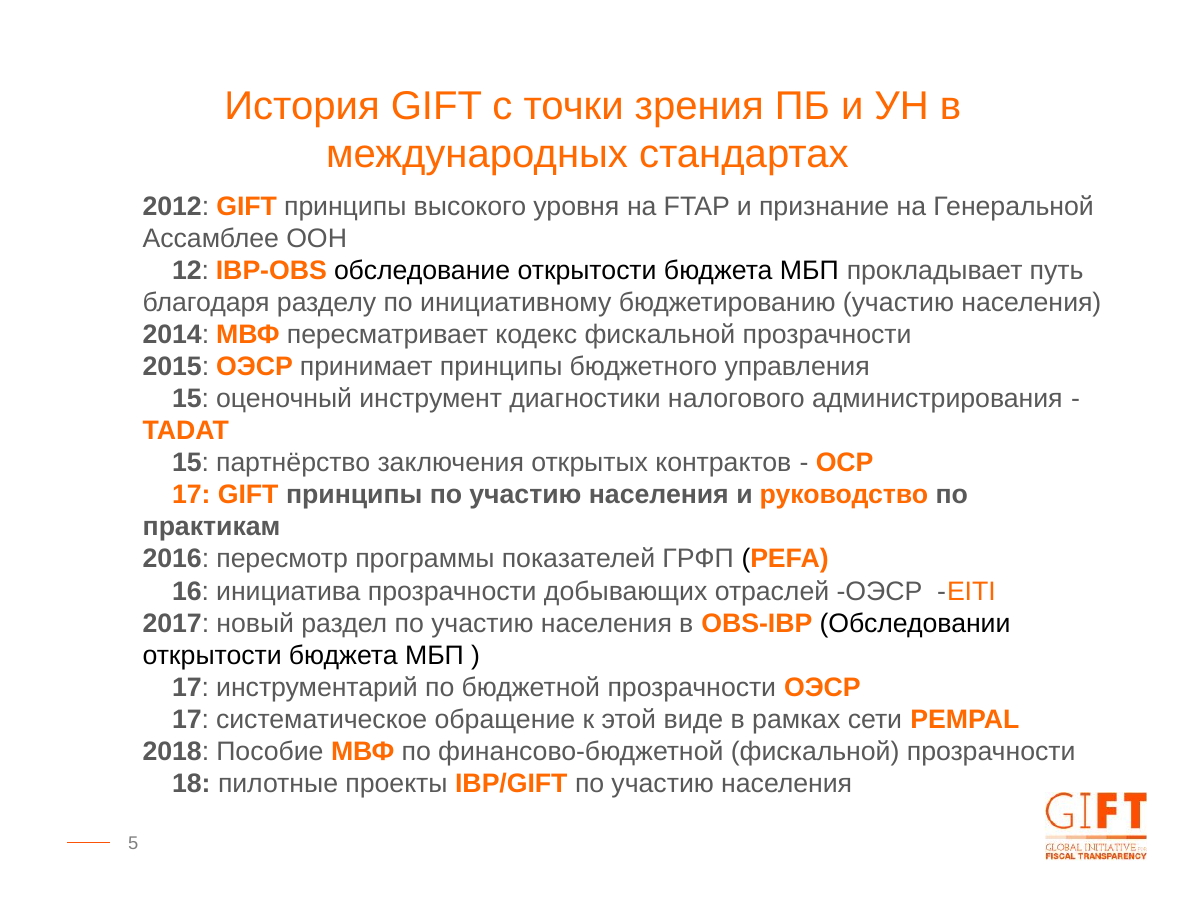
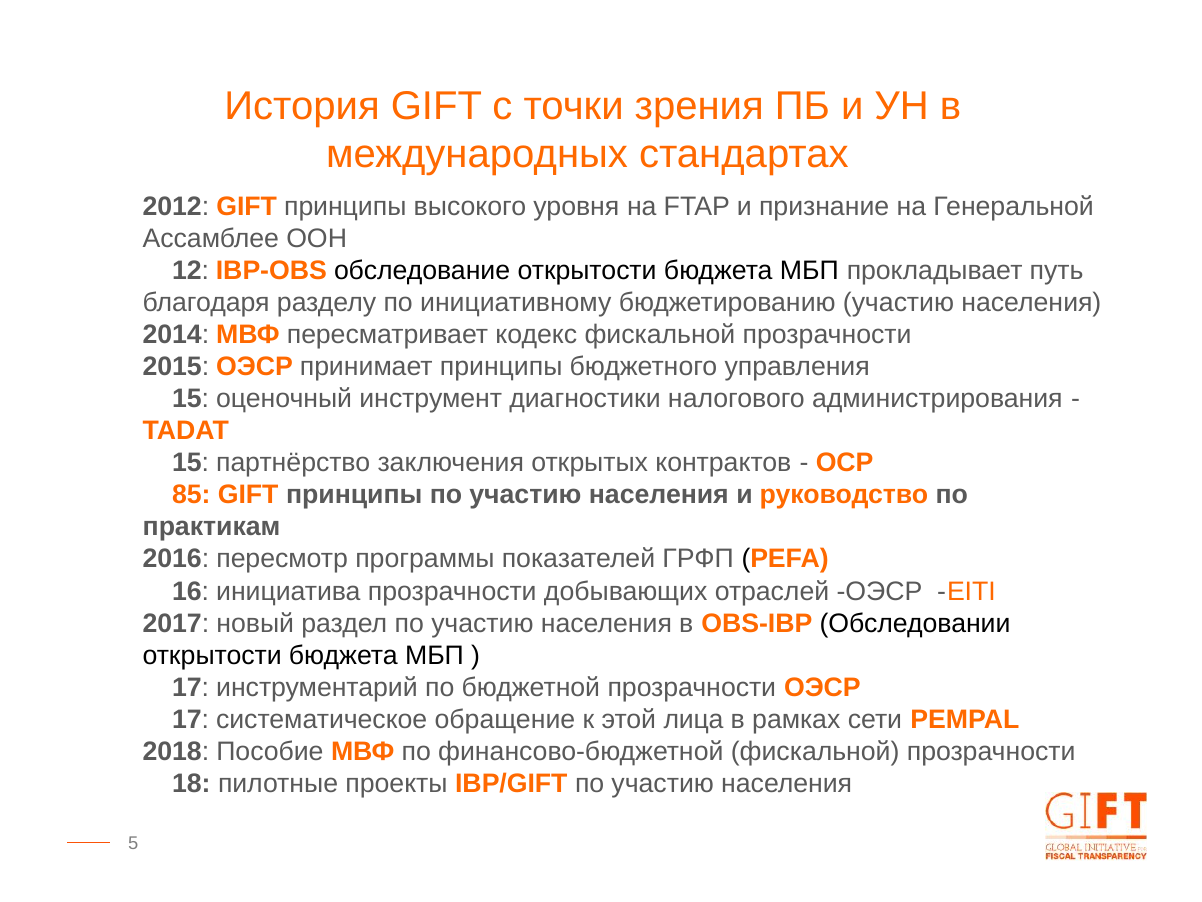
17 at (191, 495): 17 -> 85
виде: виде -> лица
